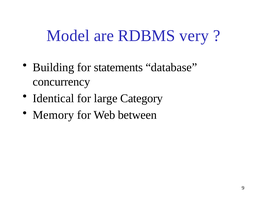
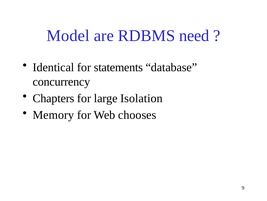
very: very -> need
Building: Building -> Identical
Identical: Identical -> Chapters
Category: Category -> Isolation
between: between -> chooses
